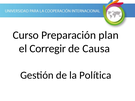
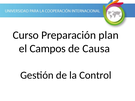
Corregir: Corregir -> Campos
Política: Política -> Control
